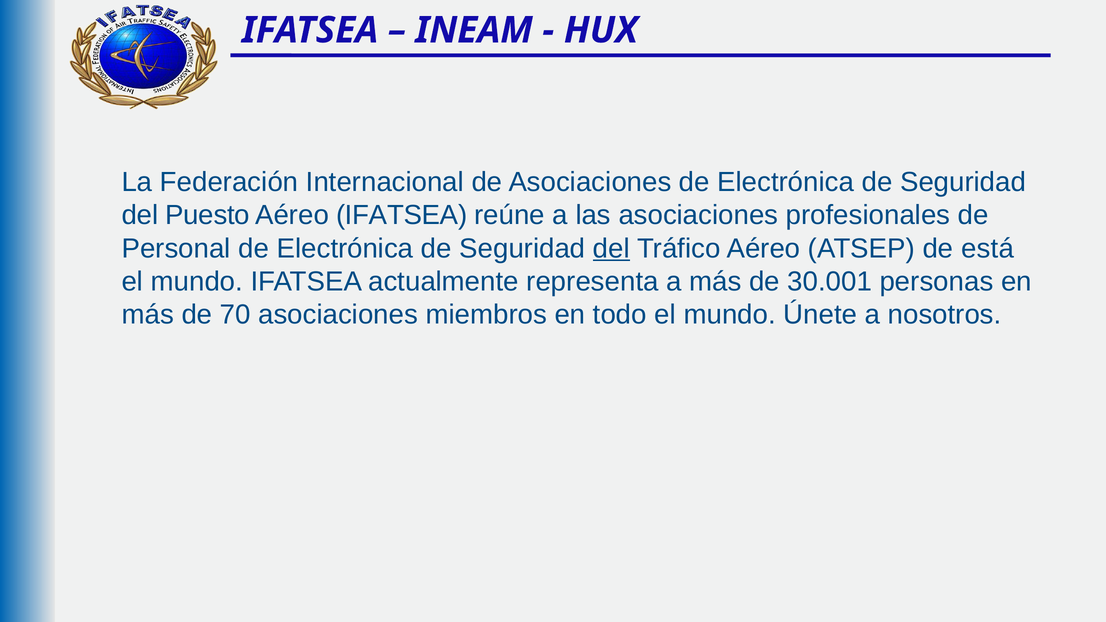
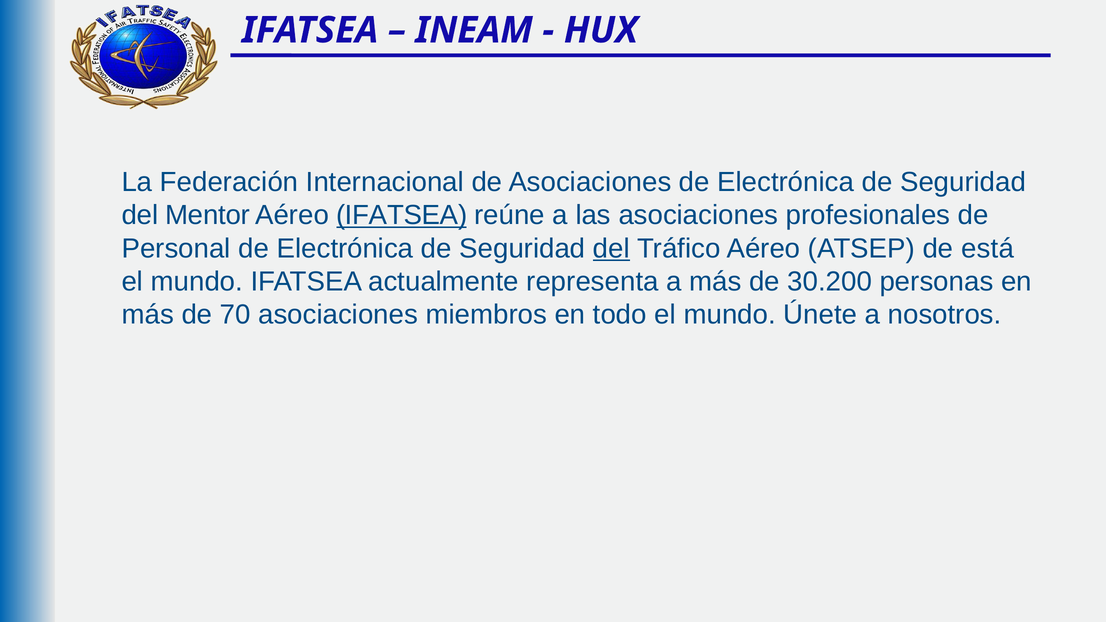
Puesto: Puesto -> Mentor
IFATSEA at (402, 215) underline: none -> present
30.001: 30.001 -> 30.200
